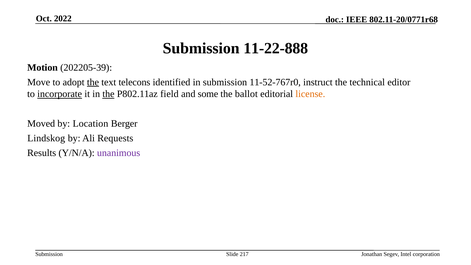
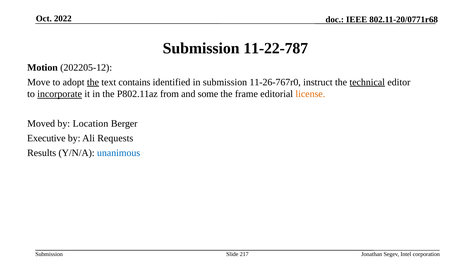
11-22-888: 11-22-888 -> 11-22-787
202205-39: 202205-39 -> 202205-12
telecons: telecons -> contains
11-52-767r0: 11-52-767r0 -> 11-26-767r0
technical underline: none -> present
the at (108, 94) underline: present -> none
field: field -> from
ballot: ballot -> frame
Lindskog: Lindskog -> Executive
unanimous colour: purple -> blue
